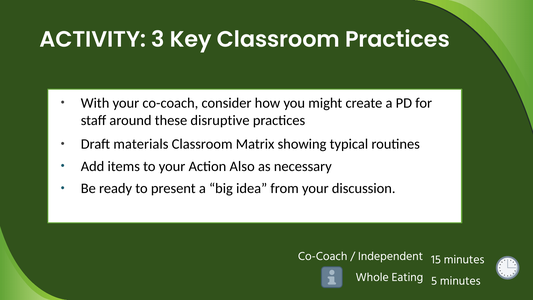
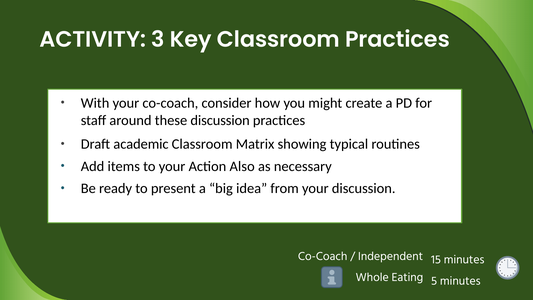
these disruptive: disruptive -> discussion
materials: materials -> academic
